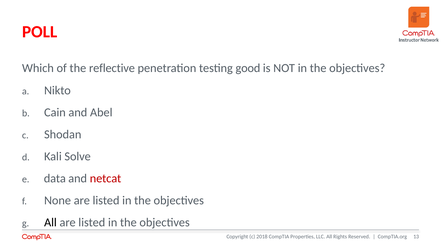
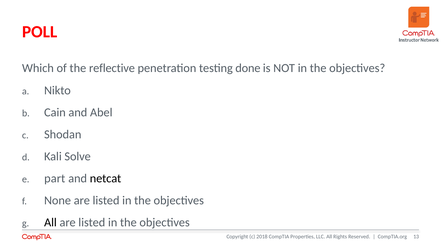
good: good -> done
data: data -> part
netcat colour: red -> black
